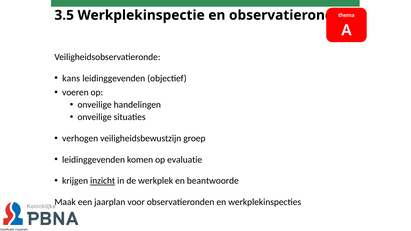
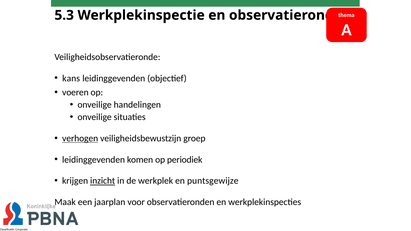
3.5: 3.5 -> 5.3
verhogen underline: none -> present
evaluatie: evaluatie -> periodiek
beantwoorde: beantwoorde -> puntsgewijze
